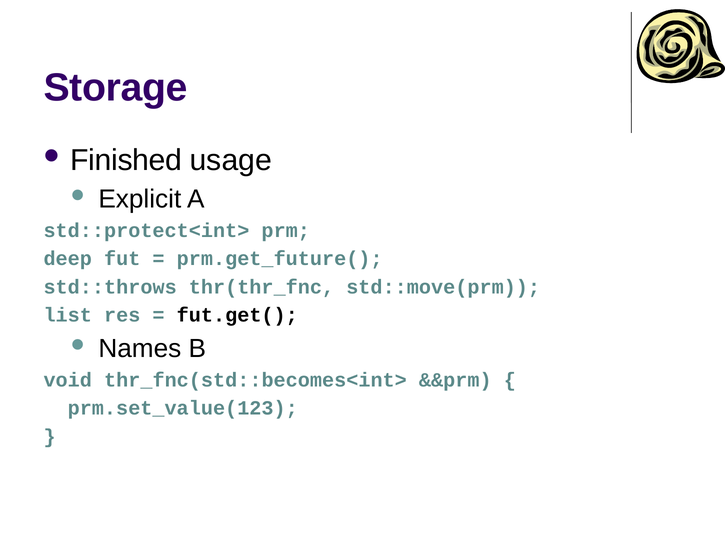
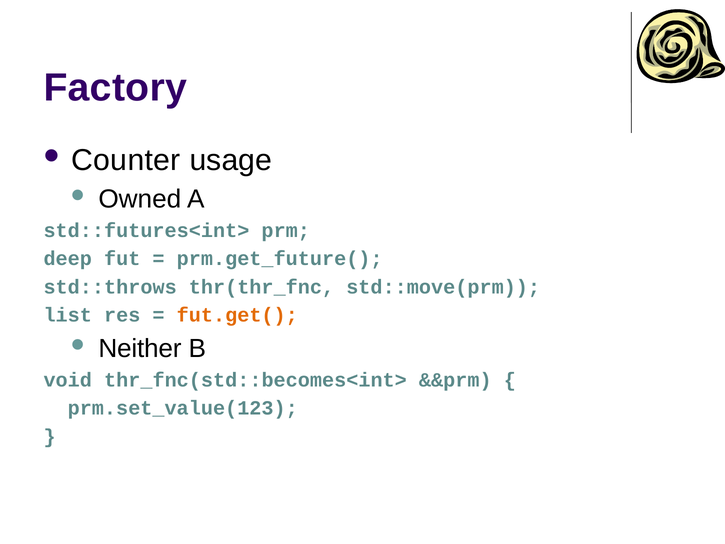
Storage: Storage -> Factory
Finished: Finished -> Counter
Explicit: Explicit -> Owned
std::protect<int>: std::protect<int> -> std::futures<int>
fut.get( colour: black -> orange
Names: Names -> Neither
